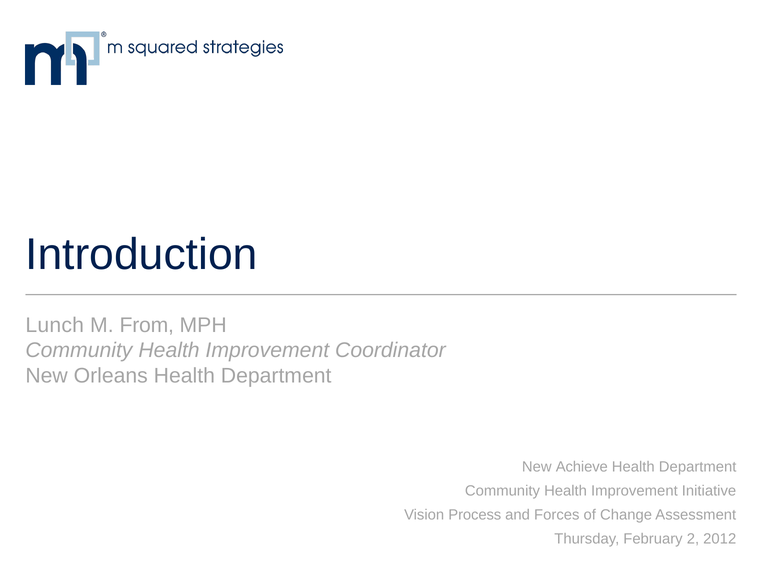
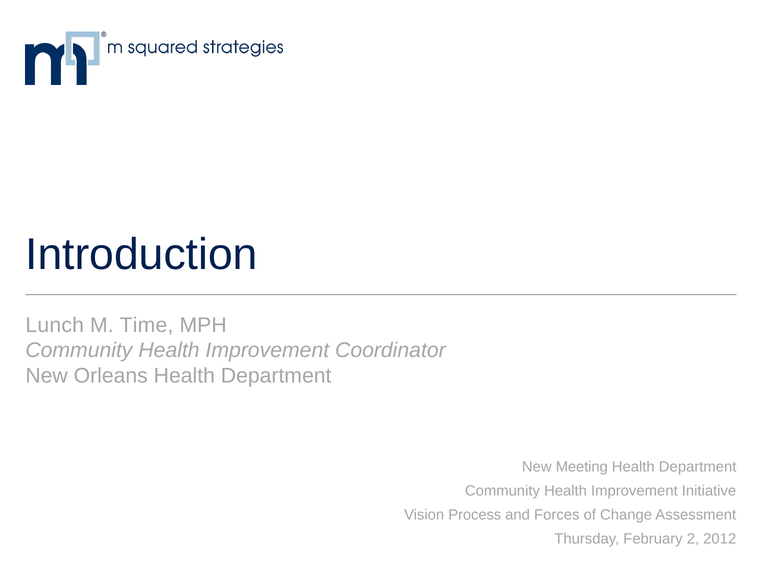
From: From -> Time
Achieve: Achieve -> Meeting
